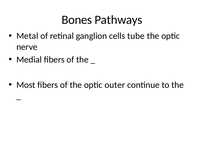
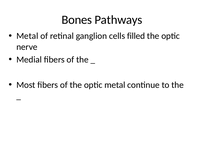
tube: tube -> filled
optic outer: outer -> metal
